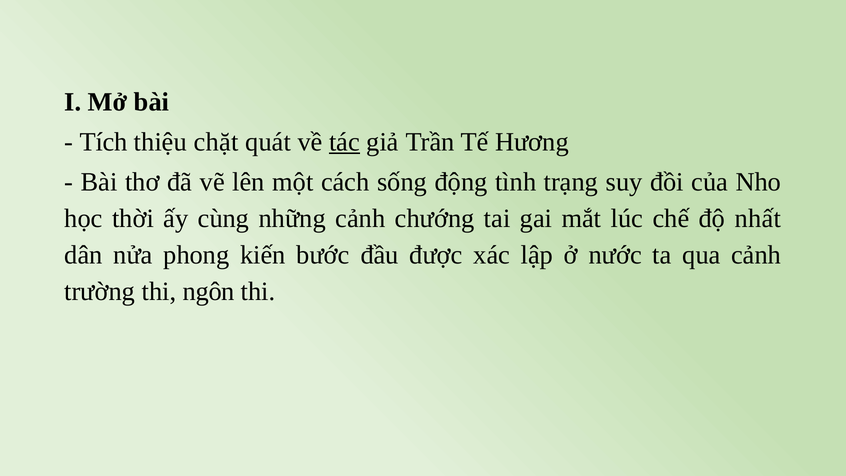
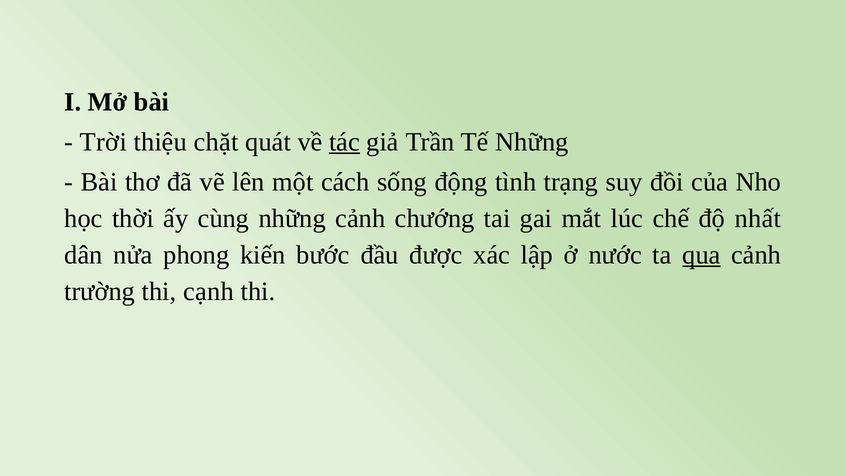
Tích: Tích -> Trời
Tế Hương: Hương -> Những
qua underline: none -> present
ngôn: ngôn -> cạnh
